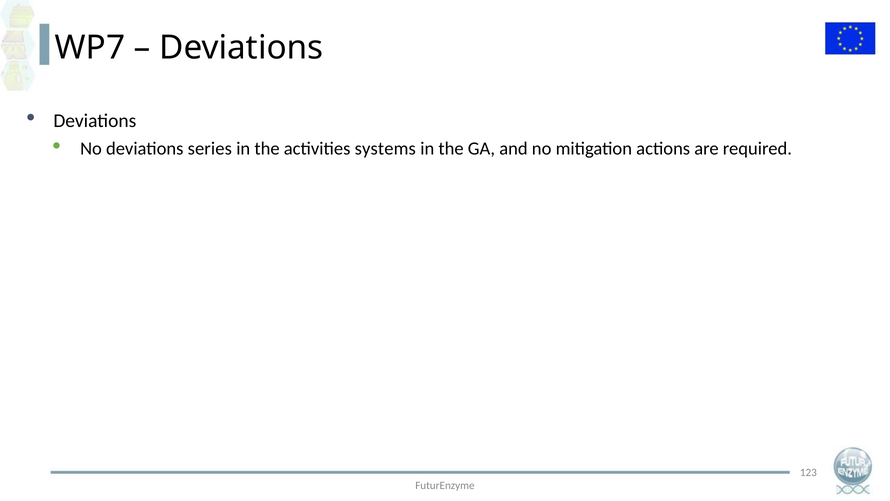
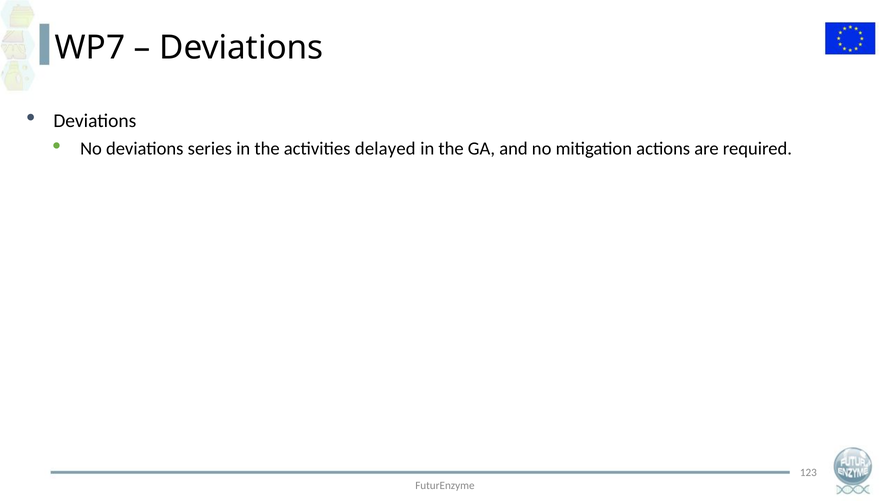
systems: systems -> delayed
